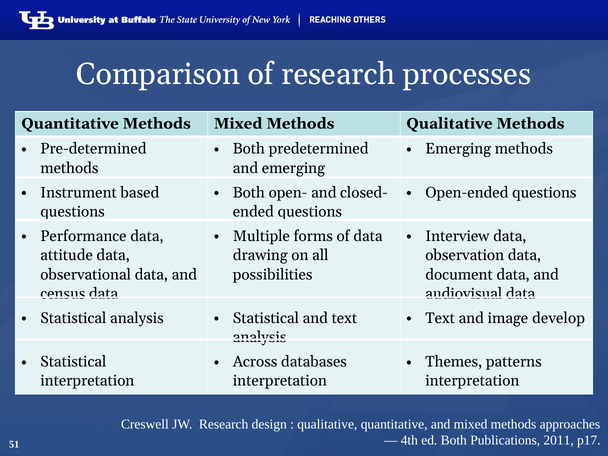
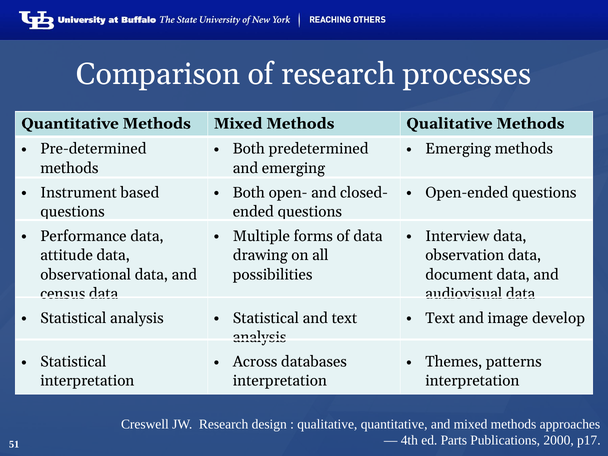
ed Both: Both -> Parts
2011: 2011 -> 2000
